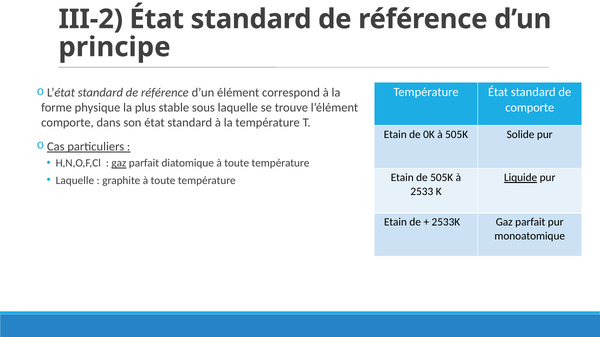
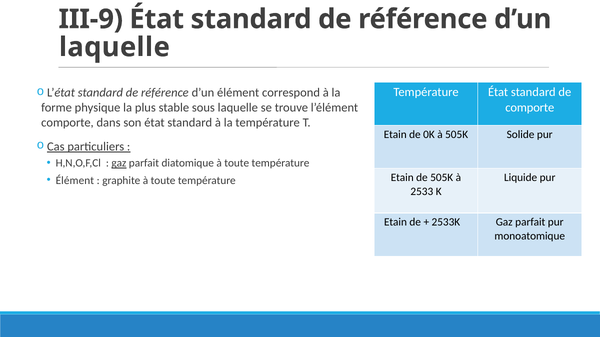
III-2: III-2 -> III-9
principe at (115, 47): principe -> laquelle
Liquide underline: present -> none
Laquelle at (75, 181): Laquelle -> Élément
